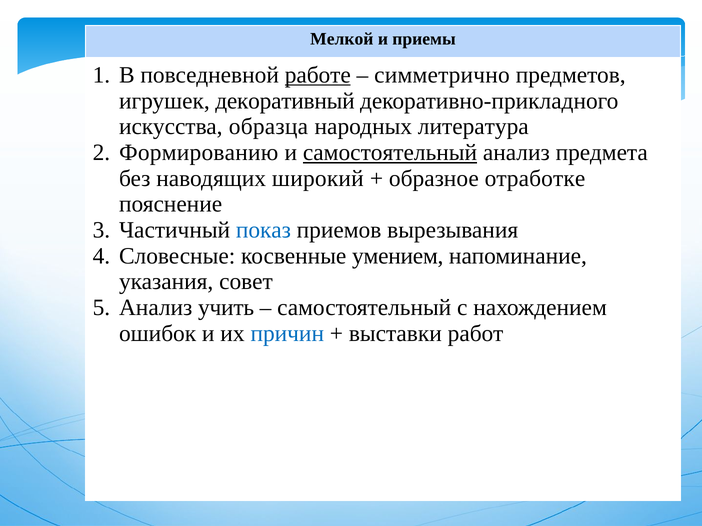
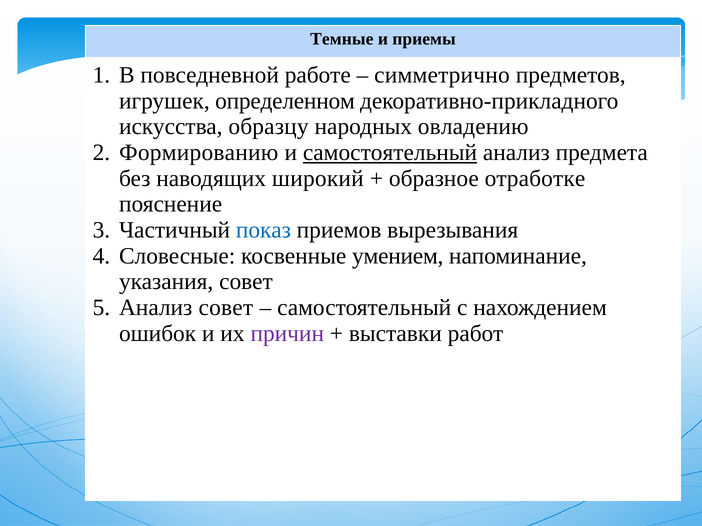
Мелкой: Мелкой -> Темные
работе underline: present -> none
декоративный: декоративный -> определенном
образца: образца -> образцу
литература: литература -> овладению
Анализ учить: учить -> совет
причин colour: blue -> purple
